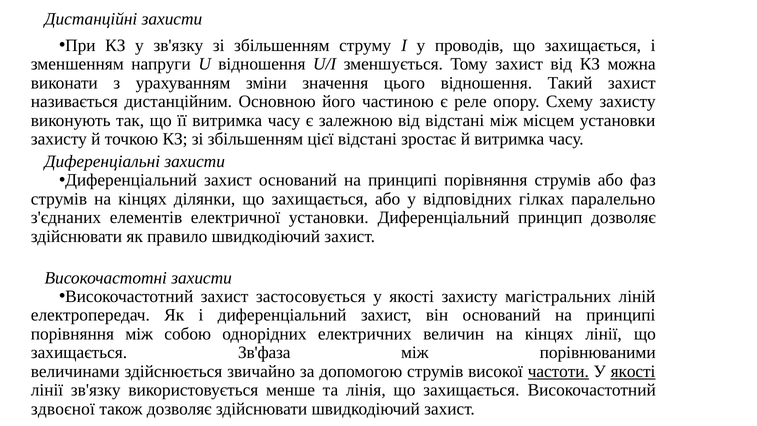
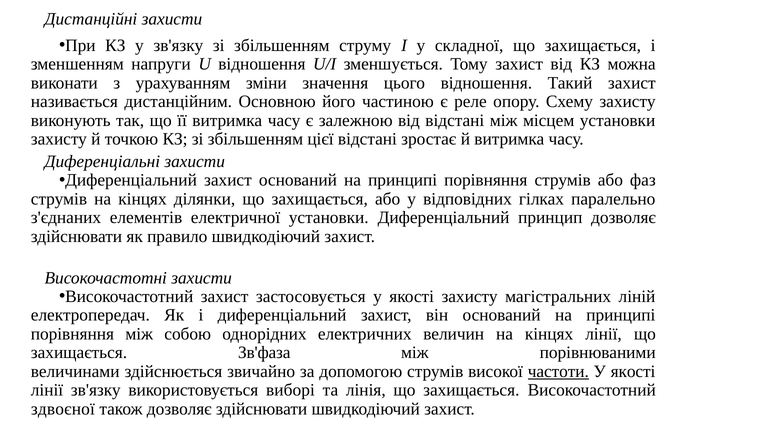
проводів: проводів -> складної
якості at (633, 371) underline: present -> none
менше: менше -> виборі
